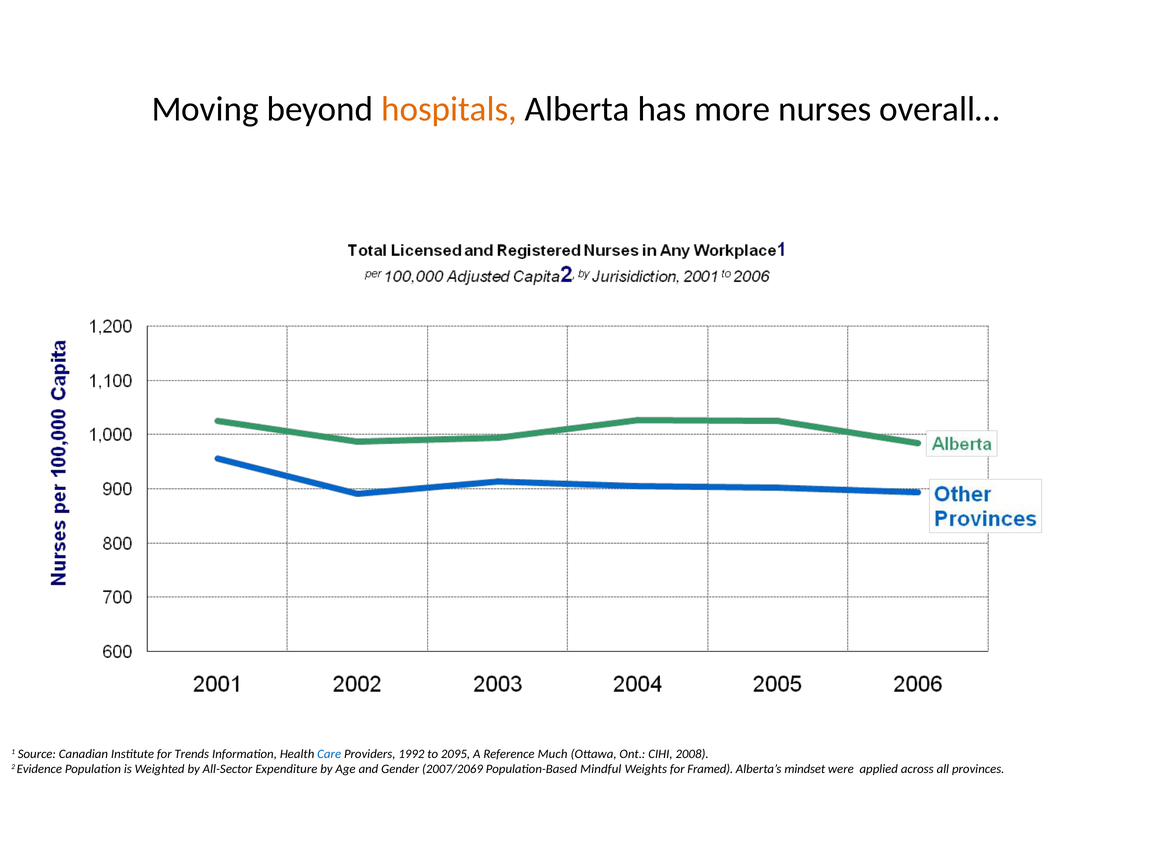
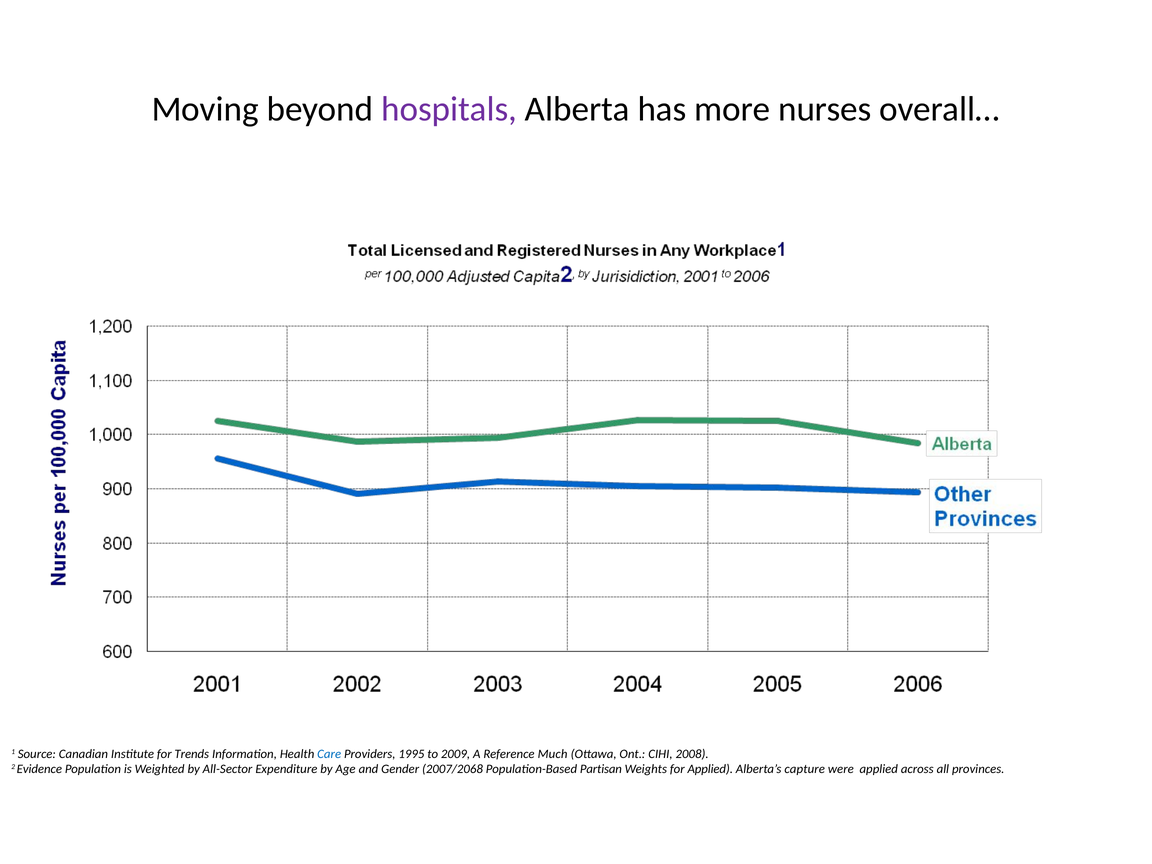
hospitals colour: orange -> purple
1992: 1992 -> 1995
2095: 2095 -> 2009
2007/2069: 2007/2069 -> 2007/2068
Mindful: Mindful -> Partisan
for Framed: Framed -> Applied
mindset: mindset -> capture
